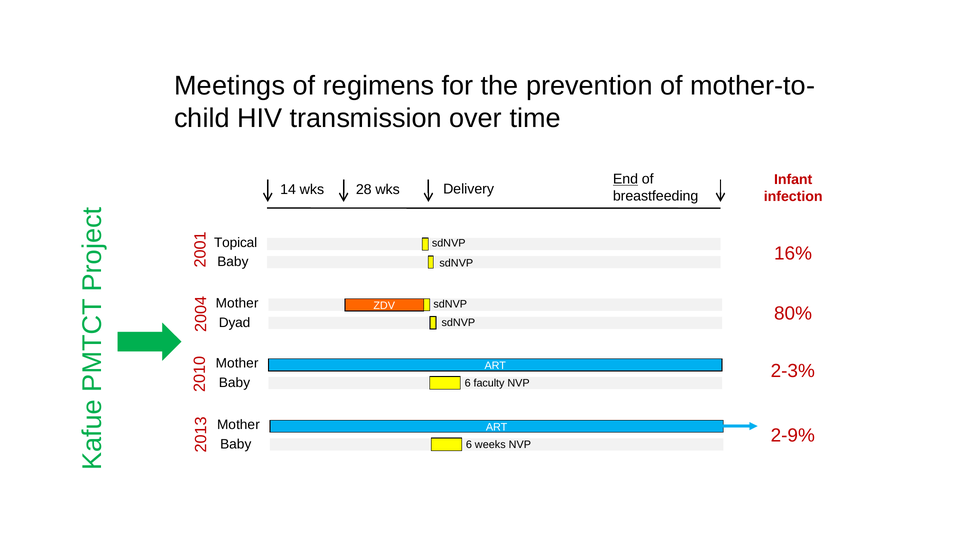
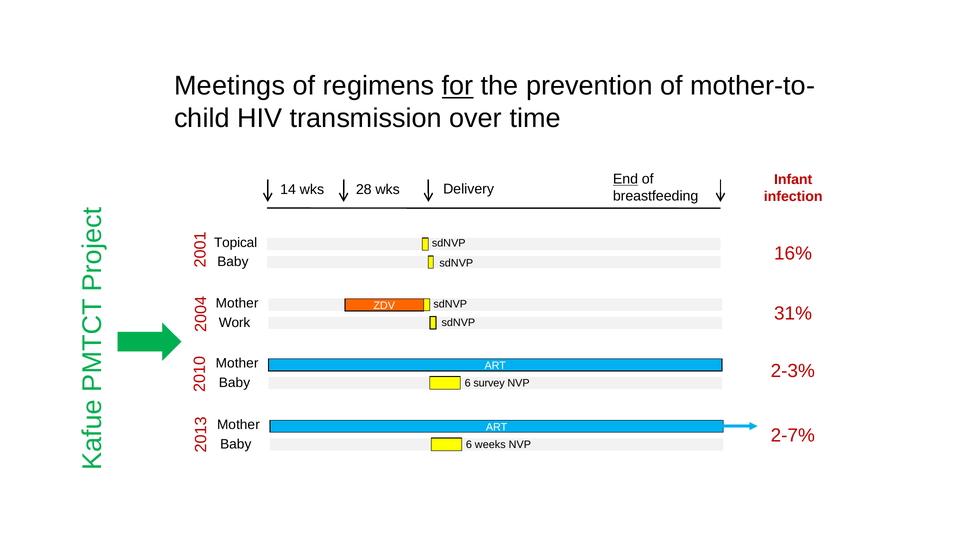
for underline: none -> present
80%: 80% -> 31%
Dyad: Dyad -> Work
faculty: faculty -> survey
2-9%: 2-9% -> 2-7%
